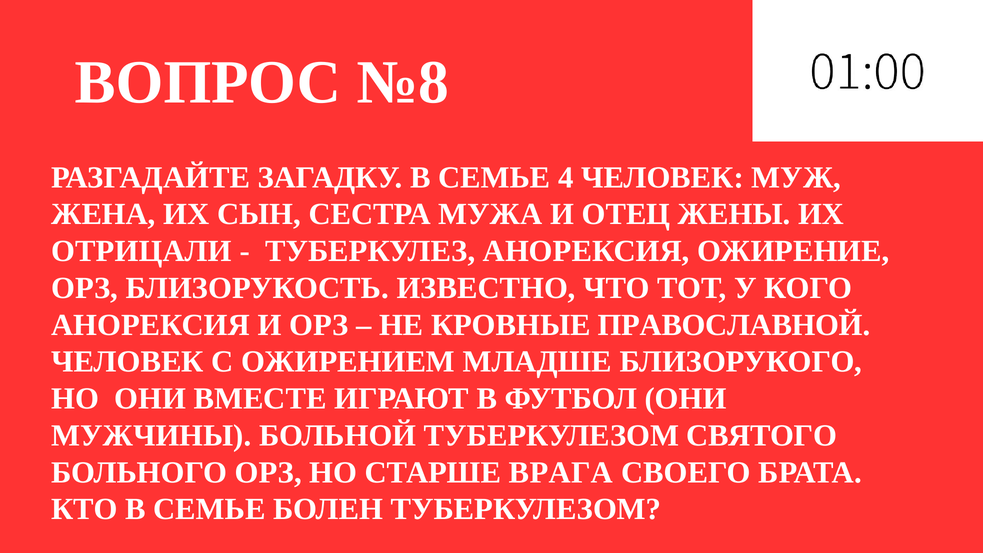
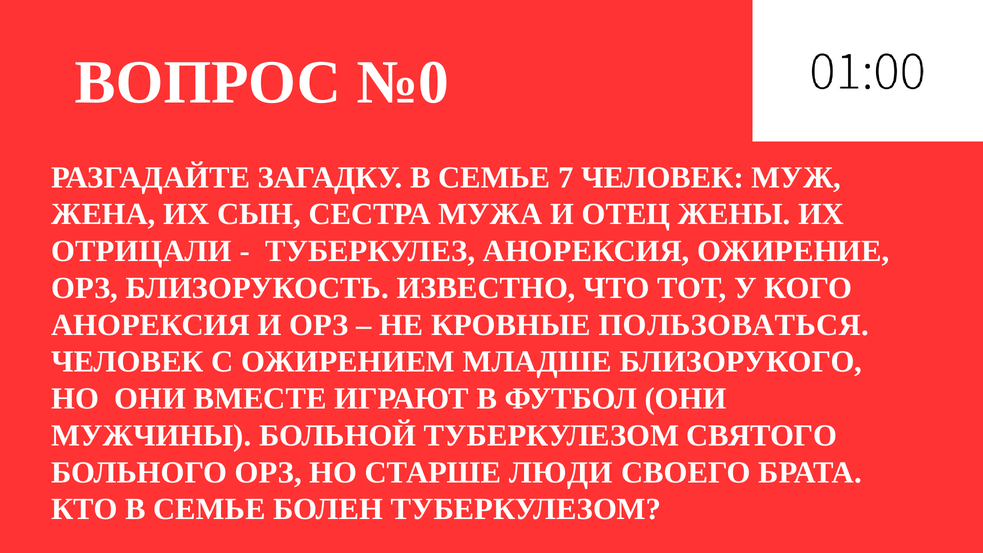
№8: №8 -> №0
4: 4 -> 7
ПРАВОСЛАВНОЙ: ПРАВОСЛАВНОЙ -> ПОЛЬЗОВАТЬСЯ
ВРАГА: ВРАГА -> ЛЮДИ
